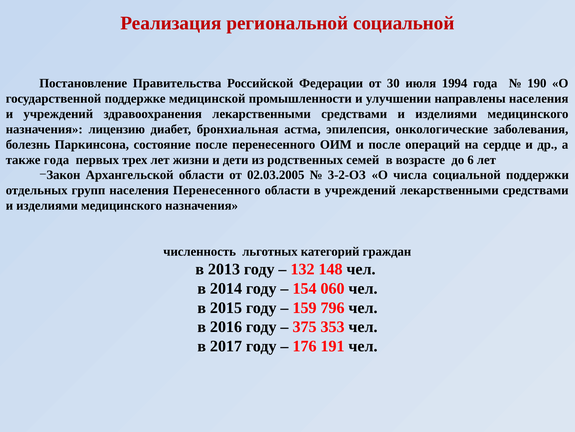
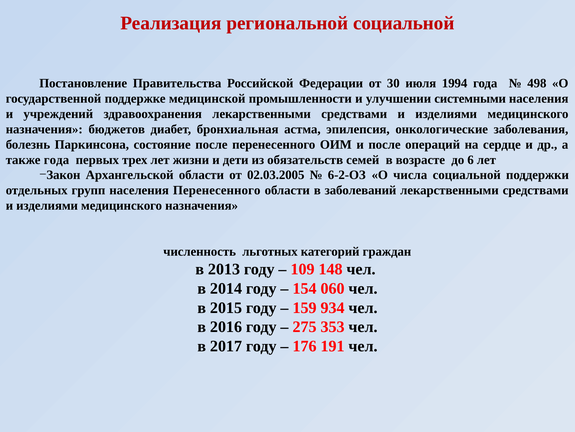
190: 190 -> 498
направлены: направлены -> системными
лицензию: лицензию -> бюджетов
родственных: родственных -> обязательств
3-2-ОЗ: 3-2-ОЗ -> 6-2-ОЗ
в учреждений: учреждений -> заболеваний
132: 132 -> 109
796: 796 -> 934
375: 375 -> 275
